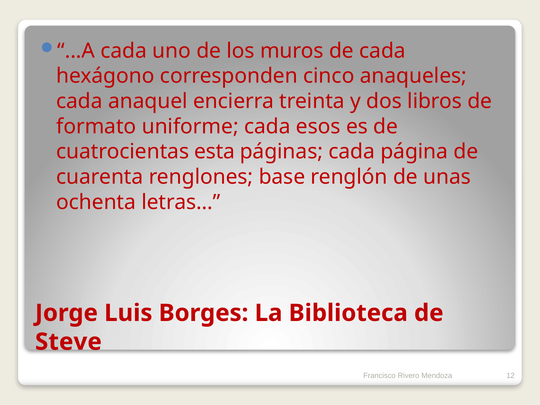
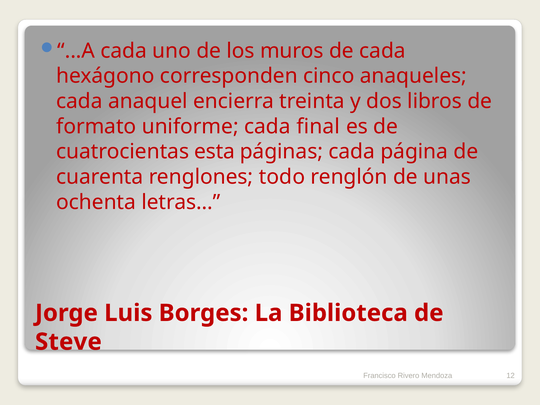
esos: esos -> final
base: base -> todo
